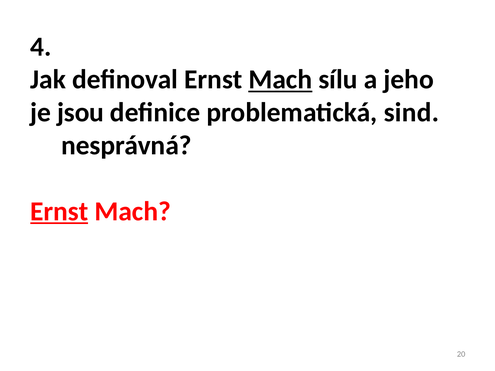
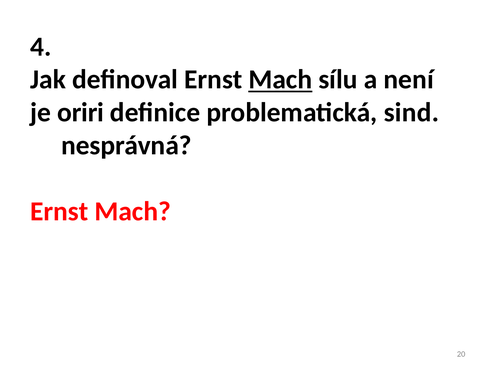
jeho: jeho -> není
jsou: jsou -> oriri
Ernst at (59, 212) underline: present -> none
